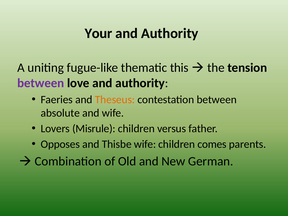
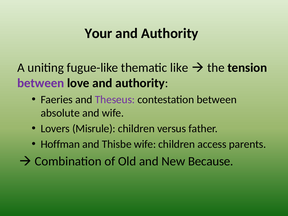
this: this -> like
Theseus colour: orange -> purple
Opposes: Opposes -> Hoffman
comes: comes -> access
German: German -> Because
